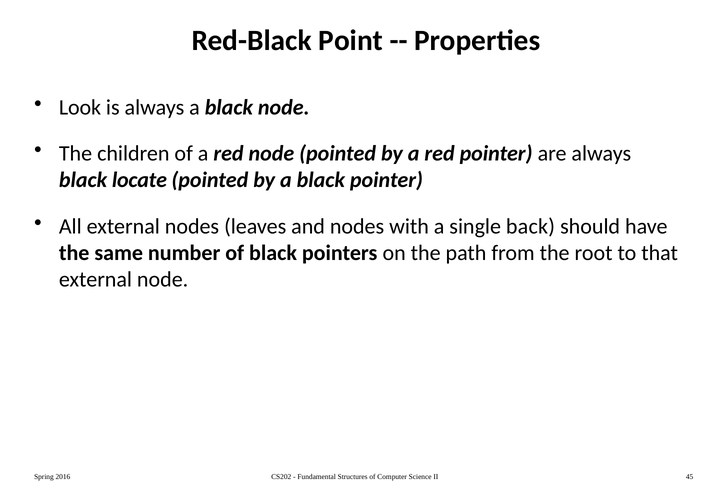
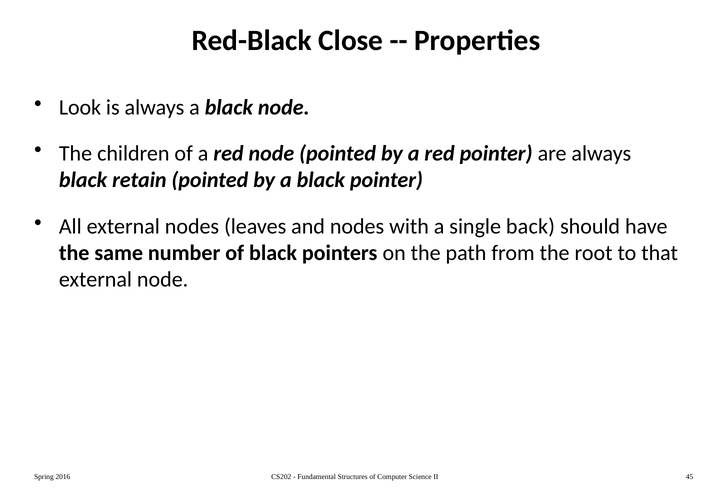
Point: Point -> Close
locate: locate -> retain
